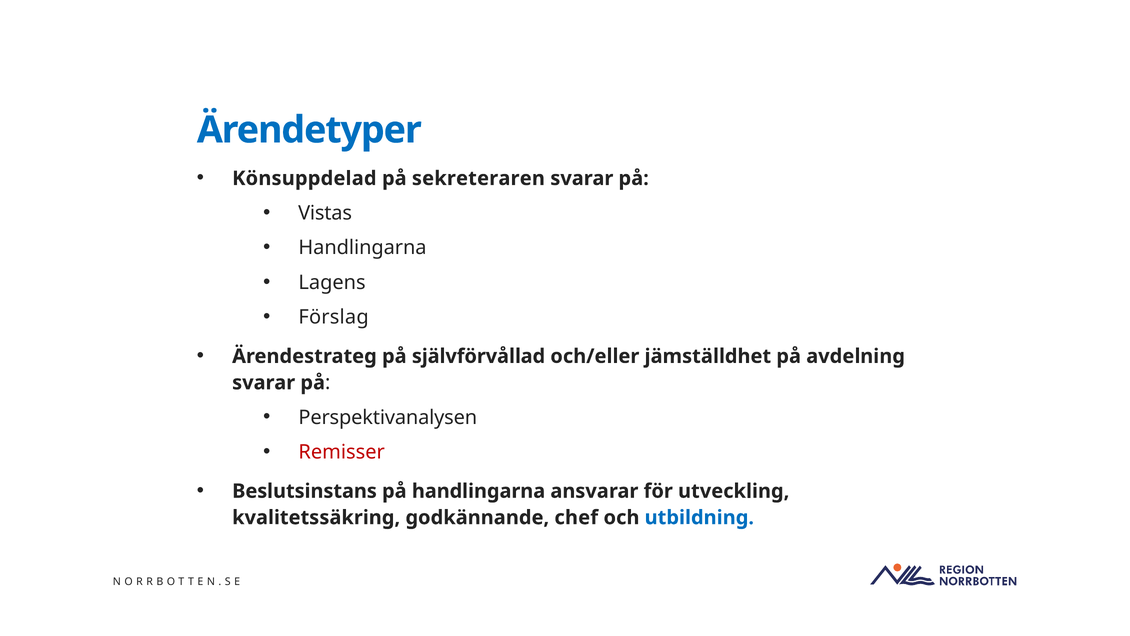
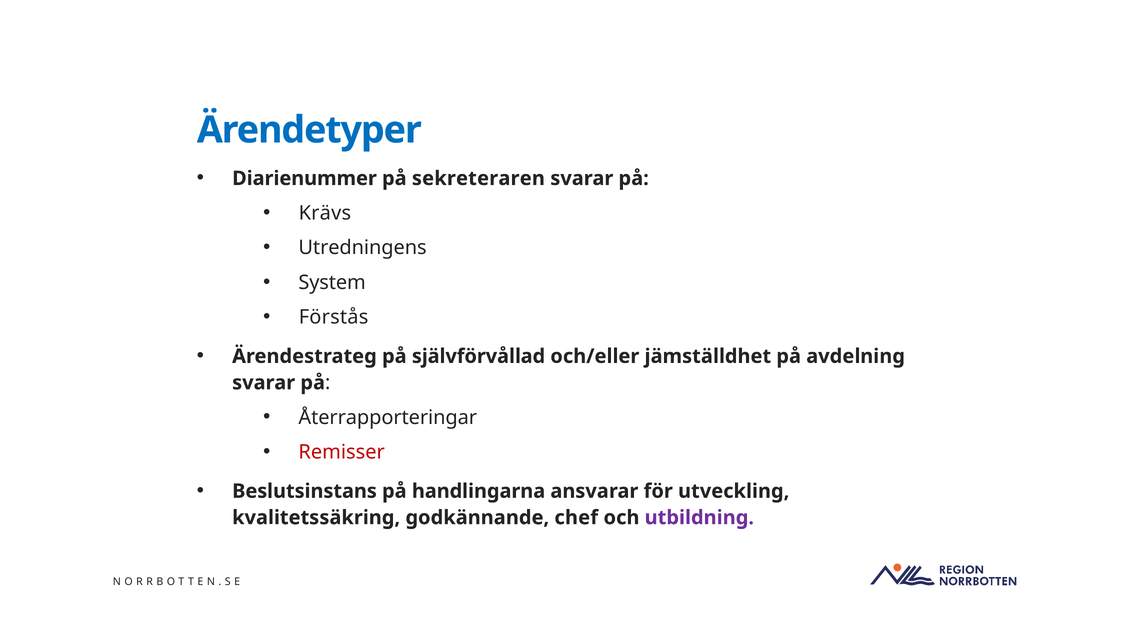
Könsuppdelad: Könsuppdelad -> Diarienummer
Vistas: Vistas -> Krävs
Handlingarna at (363, 248): Handlingarna -> Utredningens
Lagens: Lagens -> System
Förslag: Förslag -> Förstås
Perspektivanalysen: Perspektivanalysen -> Återrapporteringar
utbildning colour: blue -> purple
